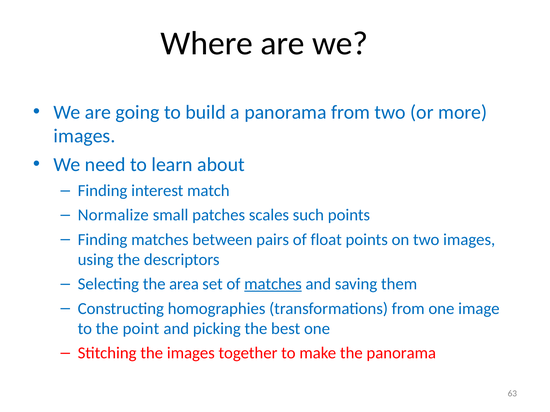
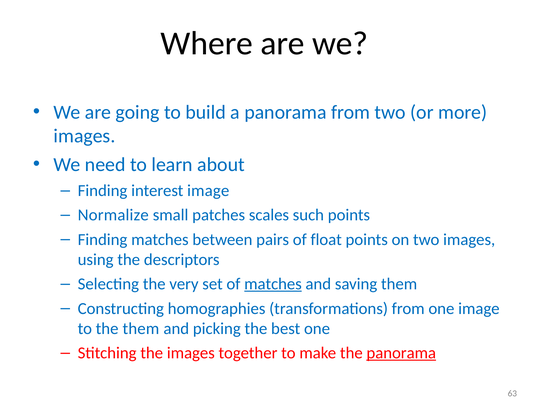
interest match: match -> image
area: area -> very
the point: point -> them
panorama at (401, 353) underline: none -> present
